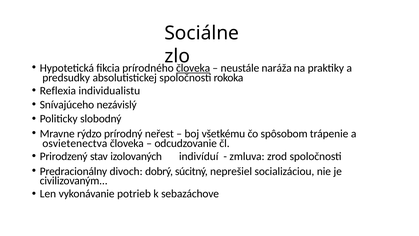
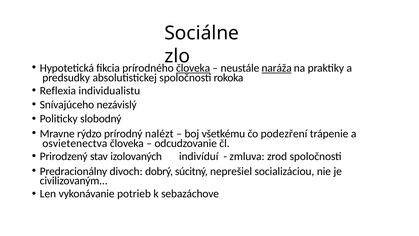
naráža underline: none -> present
neřest: neřest -> nalézt
spôsobom: spôsobom -> podezření
